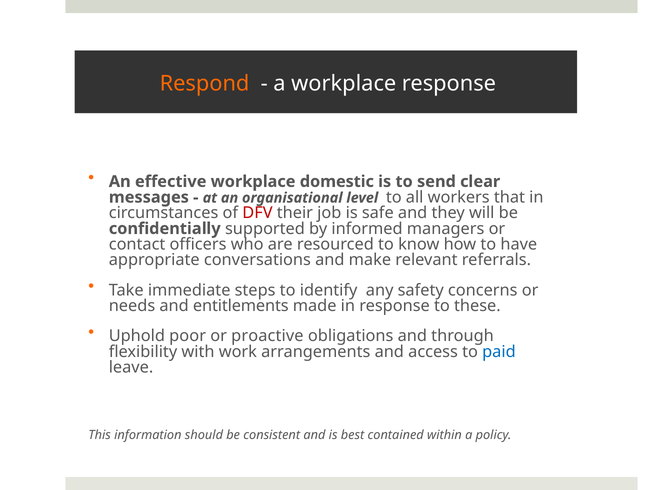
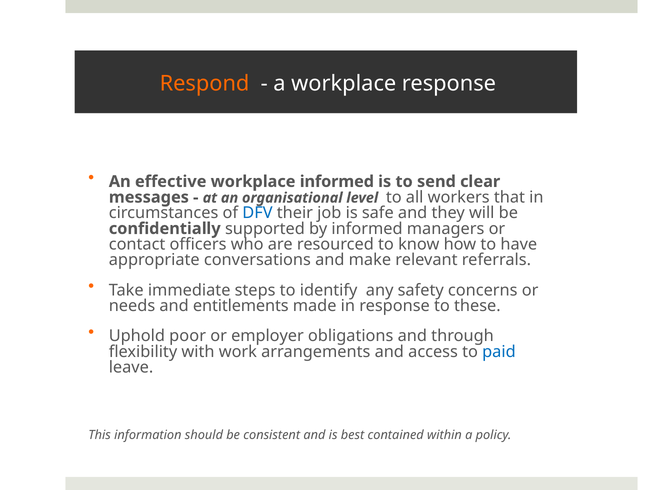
workplace domestic: domestic -> informed
DFV colour: red -> blue
proactive: proactive -> employer
